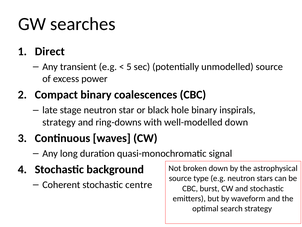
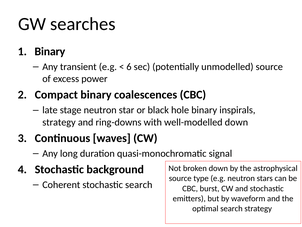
1 Direct: Direct -> Binary
5: 5 -> 6
stochastic centre: centre -> search
